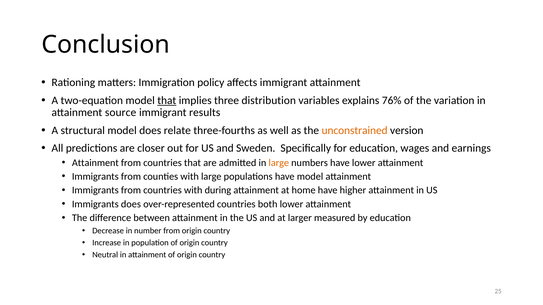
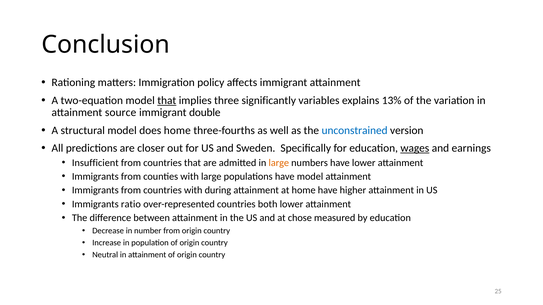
distribution: distribution -> significantly
76%: 76% -> 13%
results: results -> double
does relate: relate -> home
unconstrained colour: orange -> blue
wages underline: none -> present
Attainment at (95, 163): Attainment -> Insufficient
Immigrants does: does -> ratio
larger: larger -> chose
